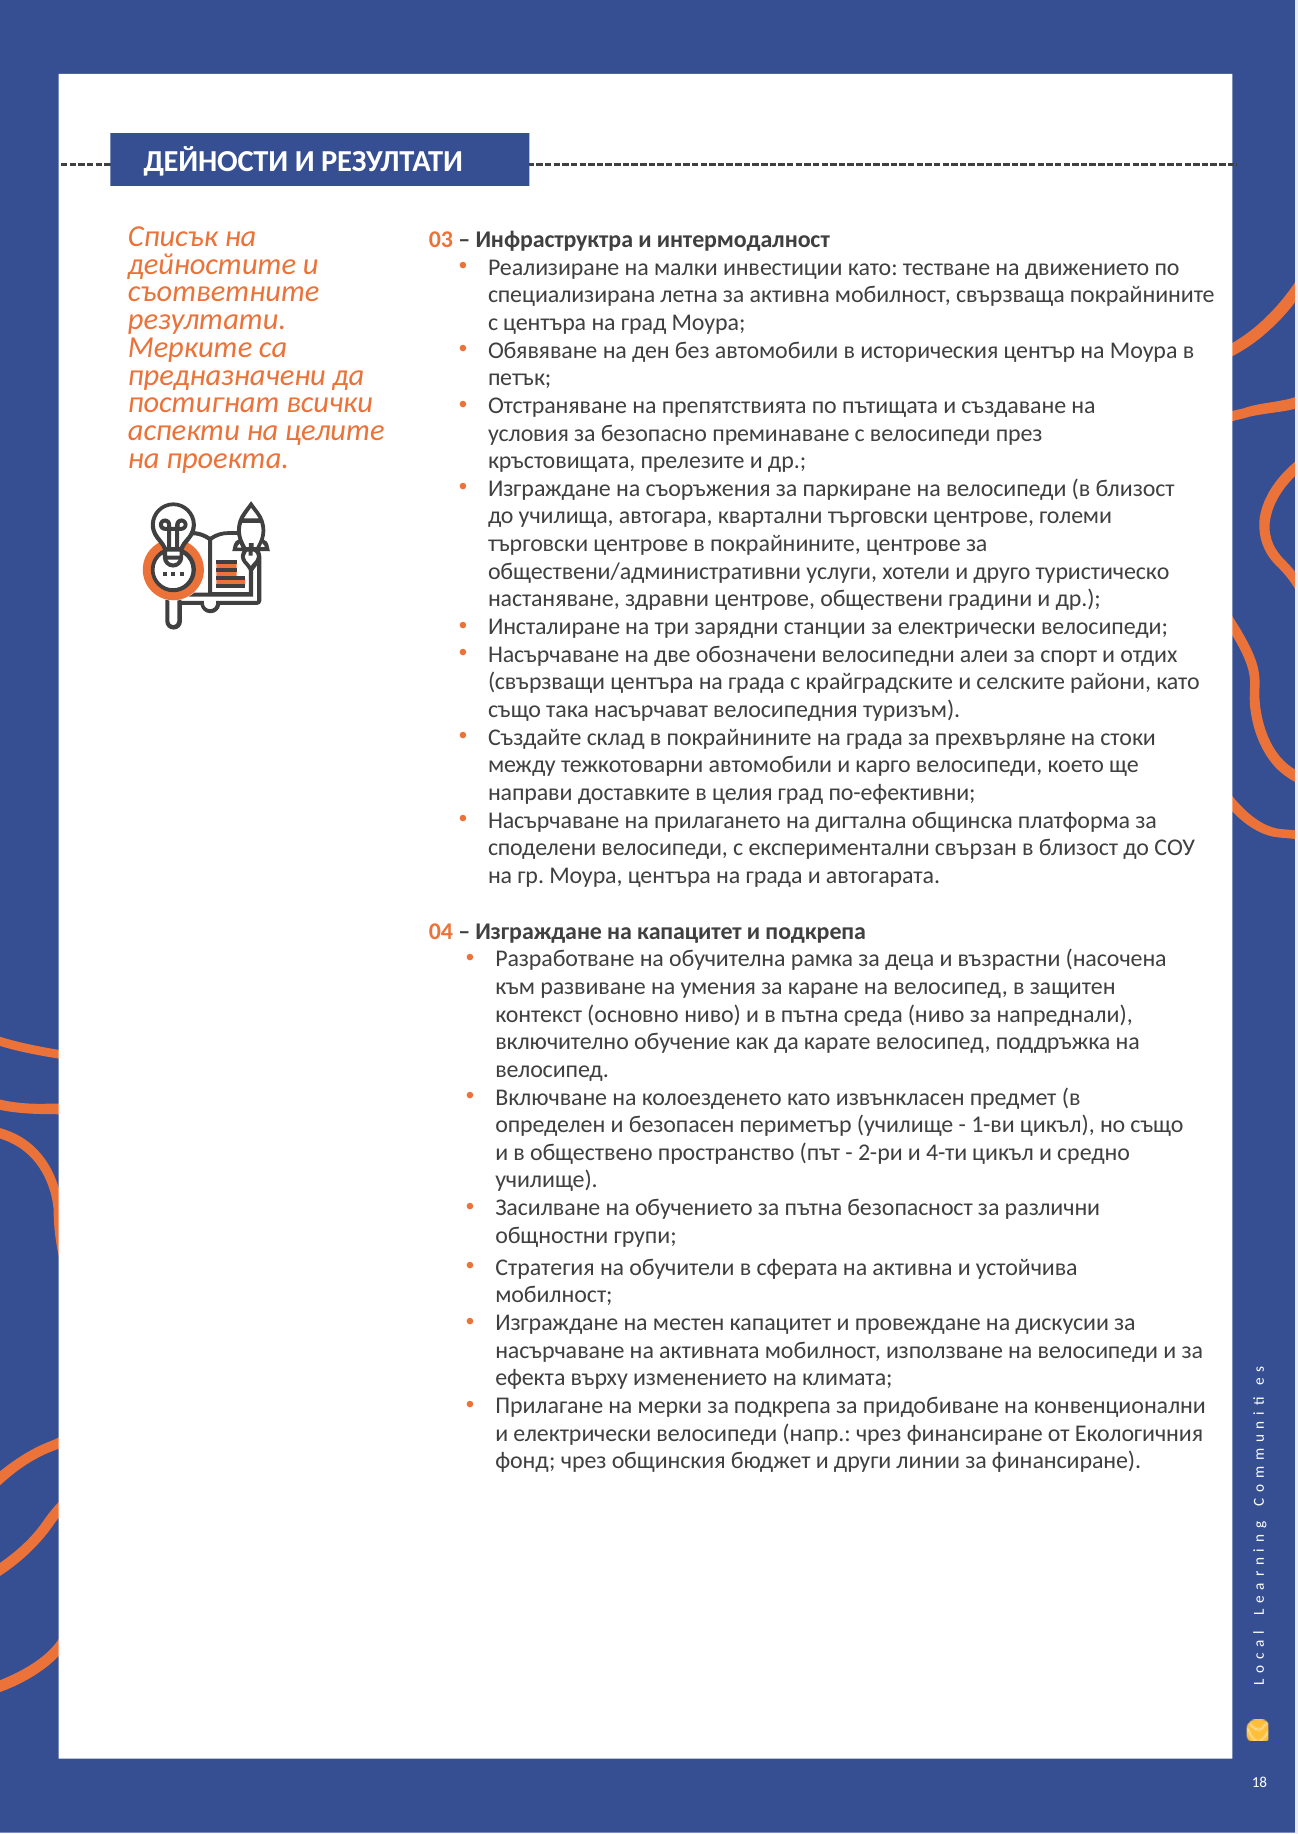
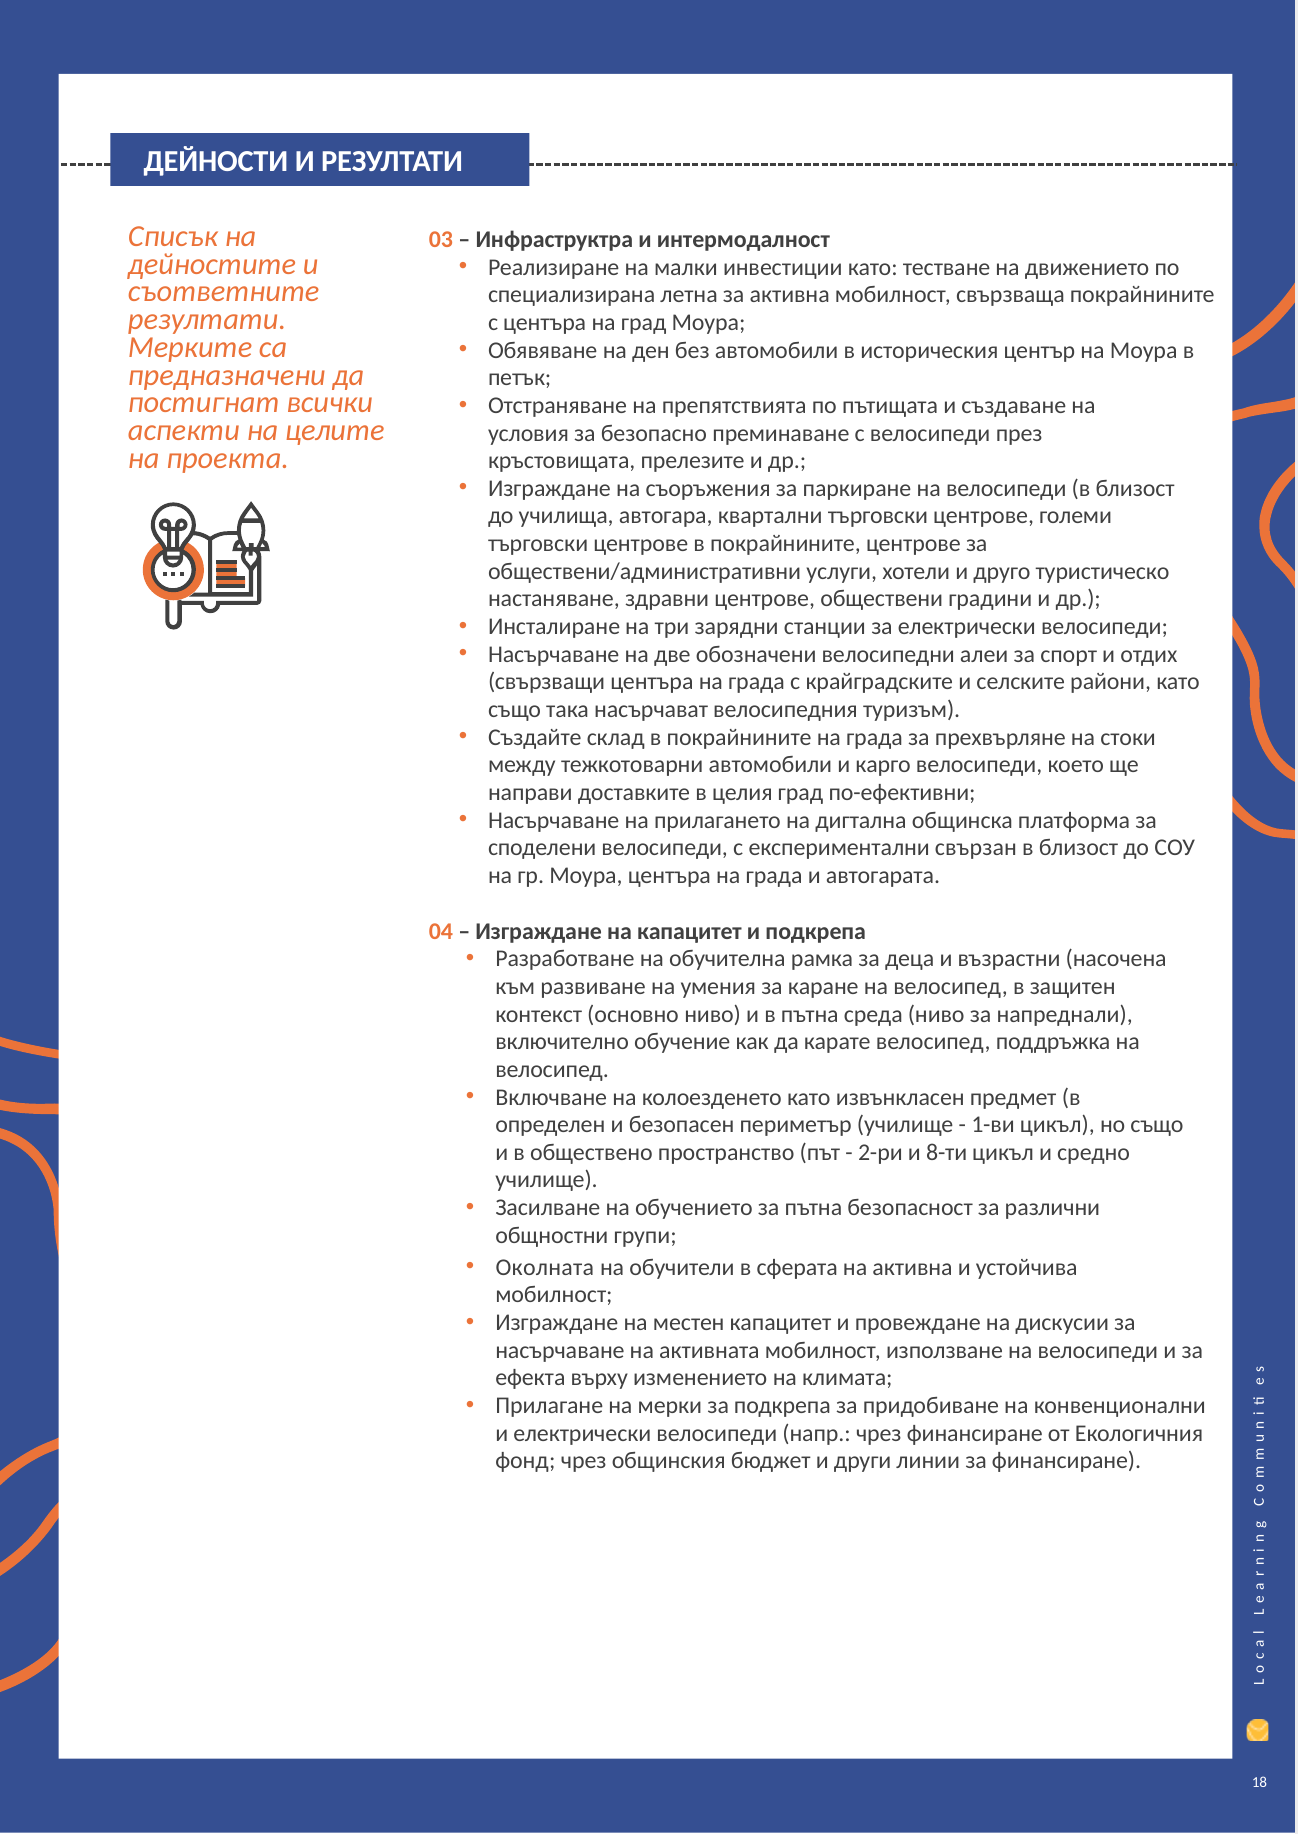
4-ти: 4-ти -> 8-ти
Стратегия: Стратегия -> Околната
